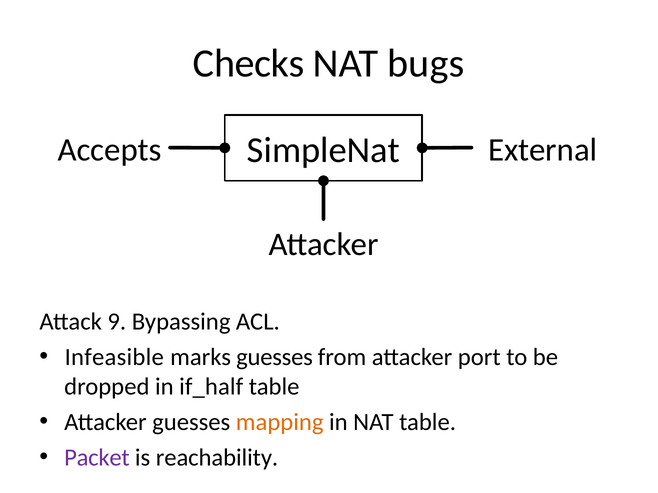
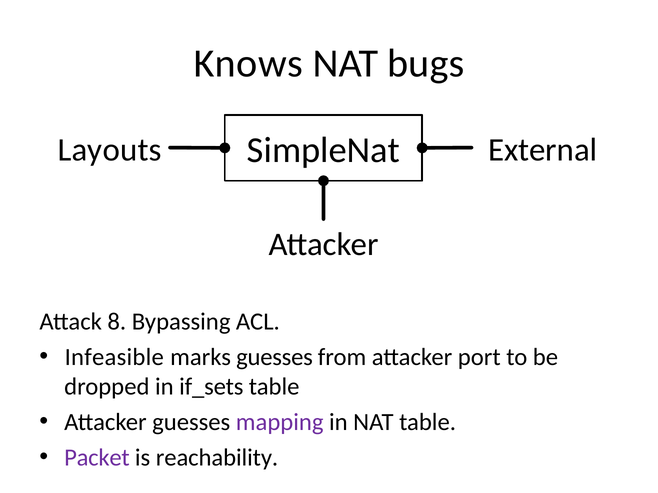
Checks: Checks -> Knows
Accepts: Accepts -> Layouts
9: 9 -> 8
if_half: if_half -> if_sets
mapping colour: orange -> purple
